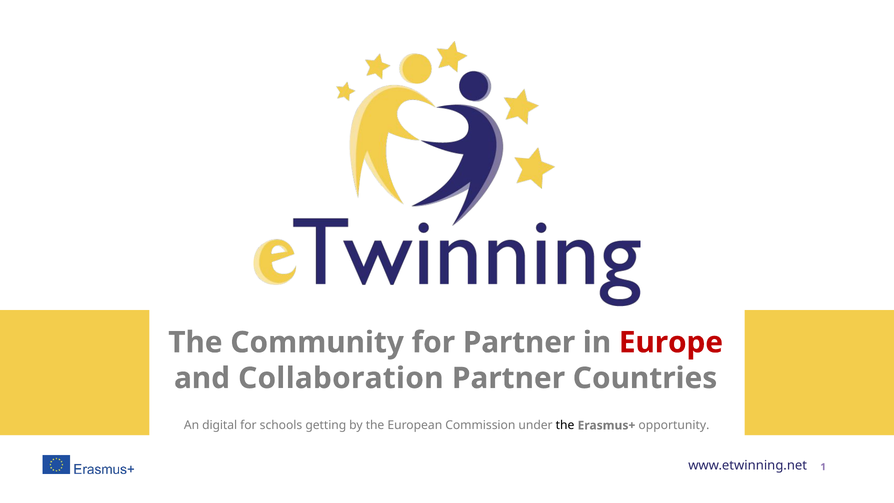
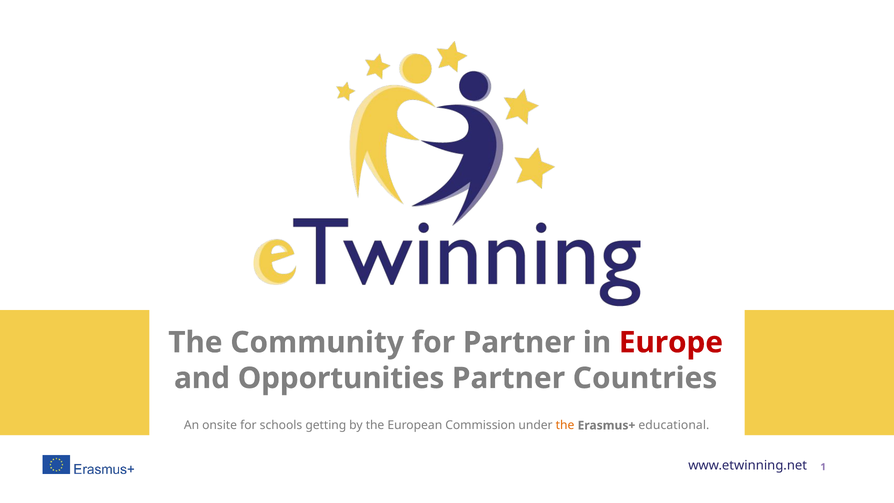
Collaboration: Collaboration -> Opportunities
digital: digital -> onsite
the at (565, 425) colour: black -> orange
opportunity: opportunity -> educational
